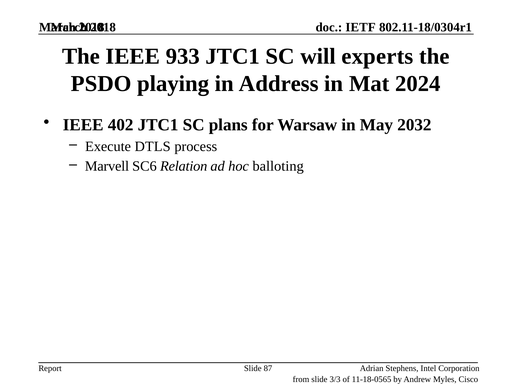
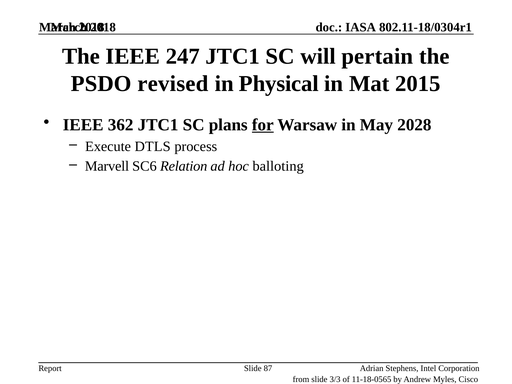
IETF: IETF -> IASA
933: 933 -> 247
experts: experts -> pertain
playing: playing -> revised
Address: Address -> Physical
2024: 2024 -> 2015
402: 402 -> 362
for underline: none -> present
2032: 2032 -> 2028
